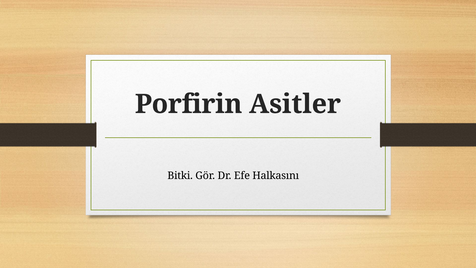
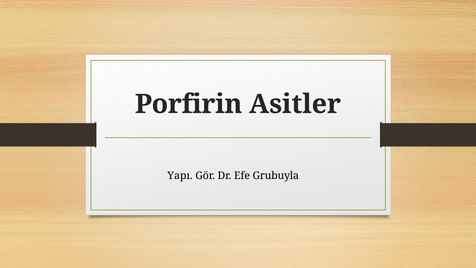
Bitki: Bitki -> Yapı
Halkasını: Halkasını -> Grubuyla
